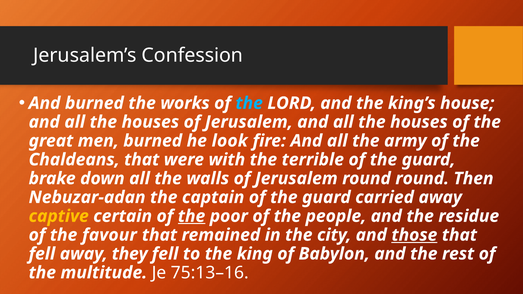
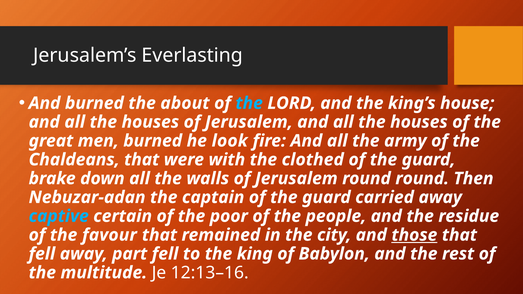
Confession: Confession -> Everlasting
works: works -> about
terrible: terrible -> clothed
captive colour: yellow -> light blue
the at (192, 216) underline: present -> none
they: they -> part
75:13–16: 75:13–16 -> 12:13–16
